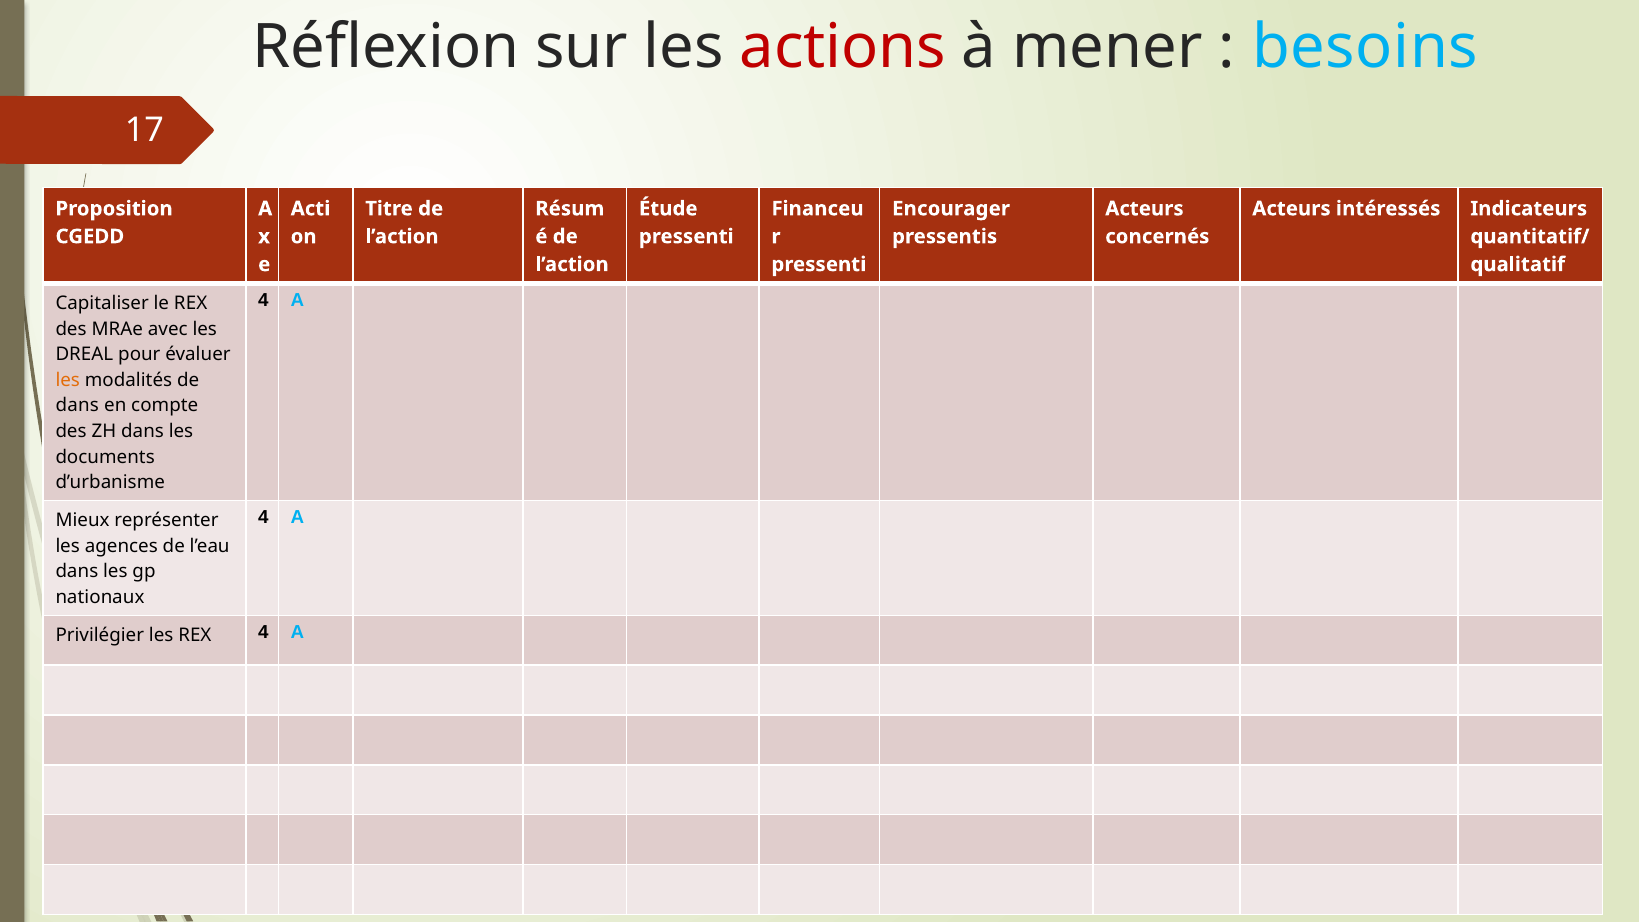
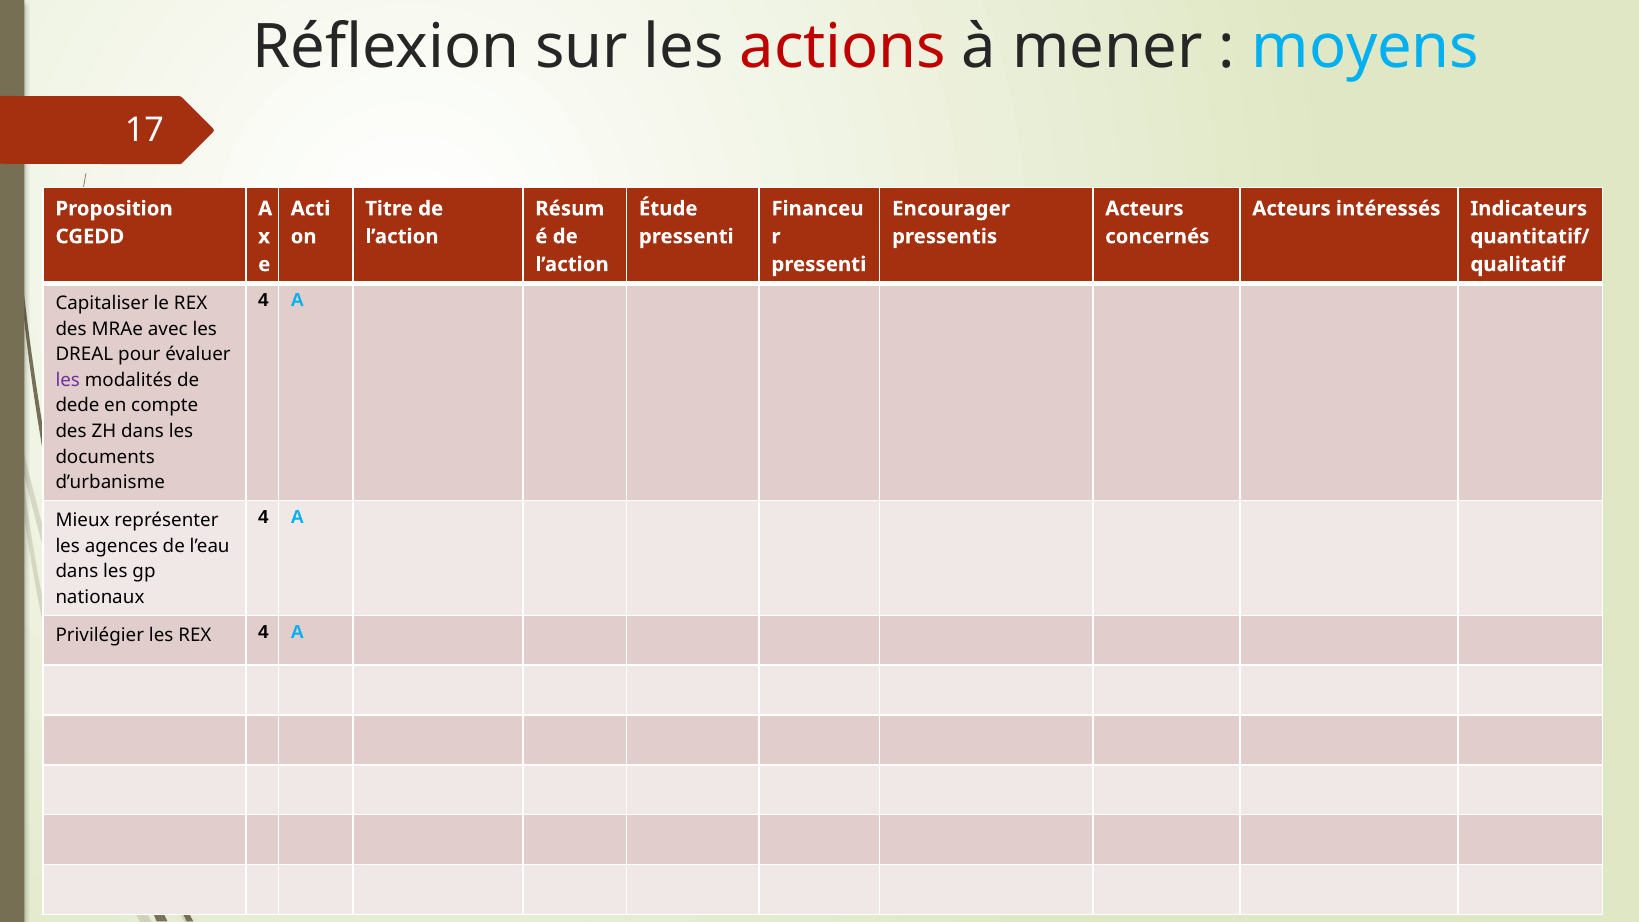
besoins: besoins -> moyens
les at (68, 380) colour: orange -> purple
dans at (77, 406): dans -> dede
